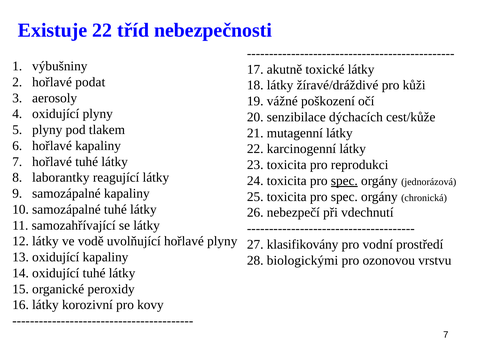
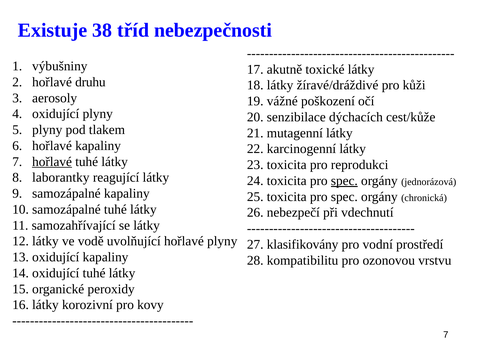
Existuje 22: 22 -> 38
podat: podat -> druhu
hořlavé at (52, 162) underline: none -> present
biologickými: biologickými -> kompatibilitu
